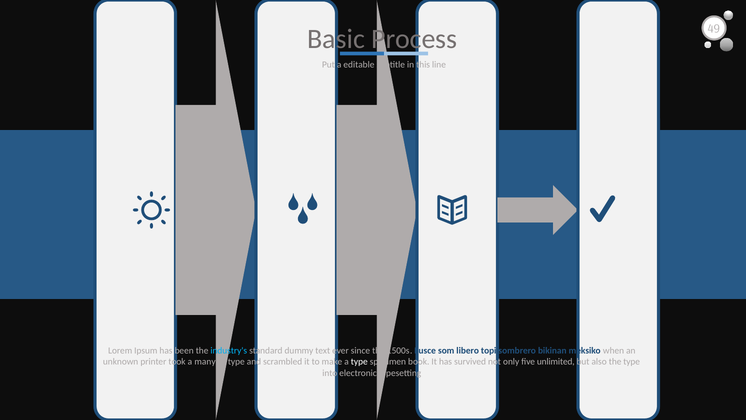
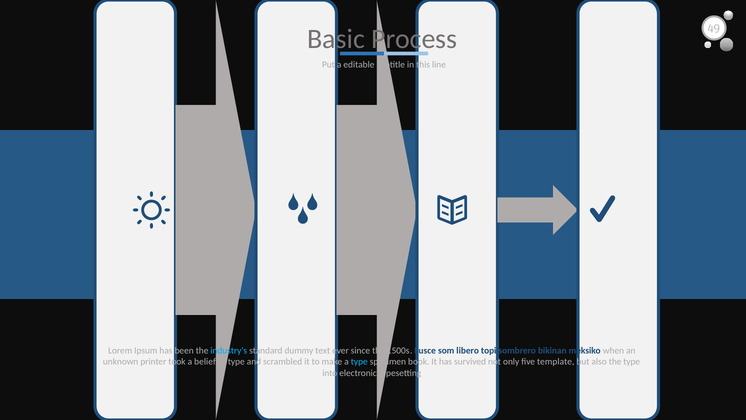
many: many -> belief
type at (359, 361) colour: white -> light blue
unlimited: unlimited -> template
